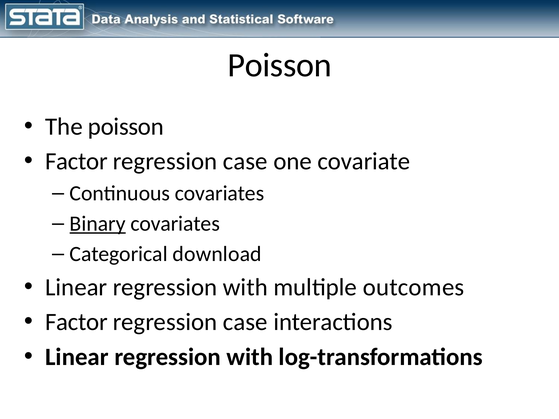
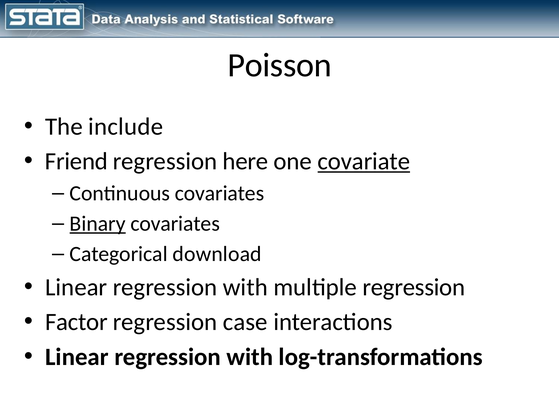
The poisson: poisson -> include
Factor at (76, 161): Factor -> Friend
case at (245, 161): case -> here
covariate underline: none -> present
multiple outcomes: outcomes -> regression
